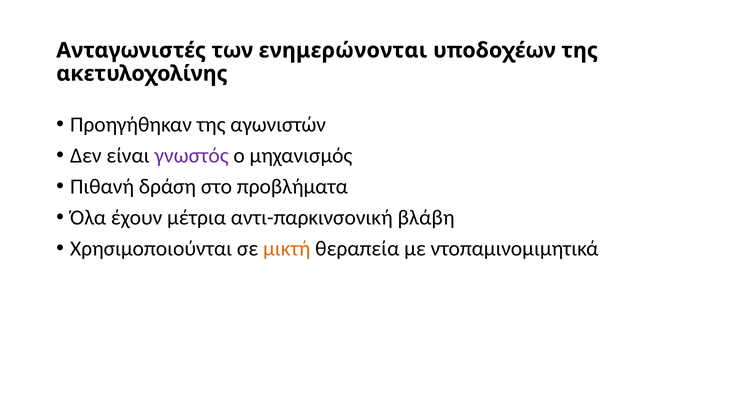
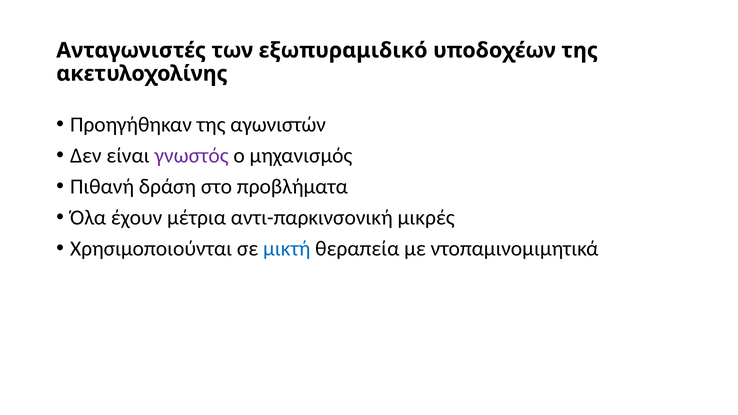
ενημερώνονται: ενημερώνονται -> εξωπυραμιδικό
βλάβη: βλάβη -> μικρές
μικτή colour: orange -> blue
